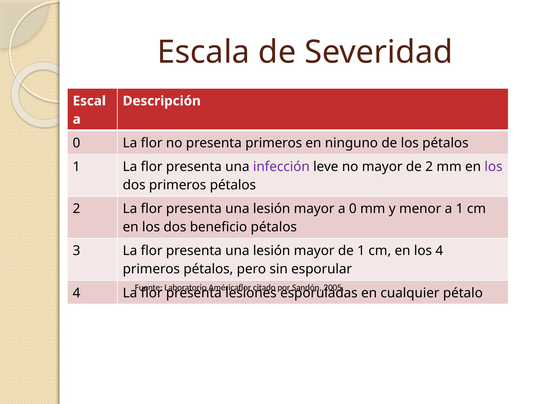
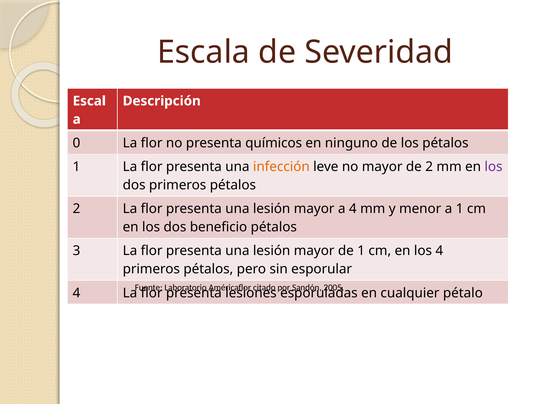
presenta primeros: primeros -> químicos
infección colour: purple -> orange
a 0: 0 -> 4
